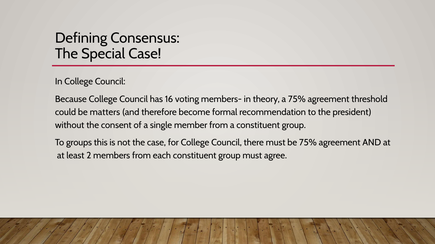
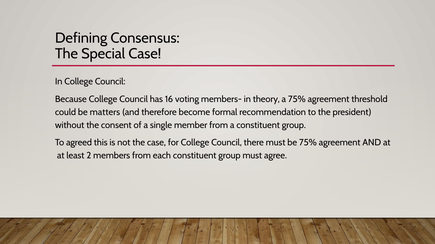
groups: groups -> agreed
